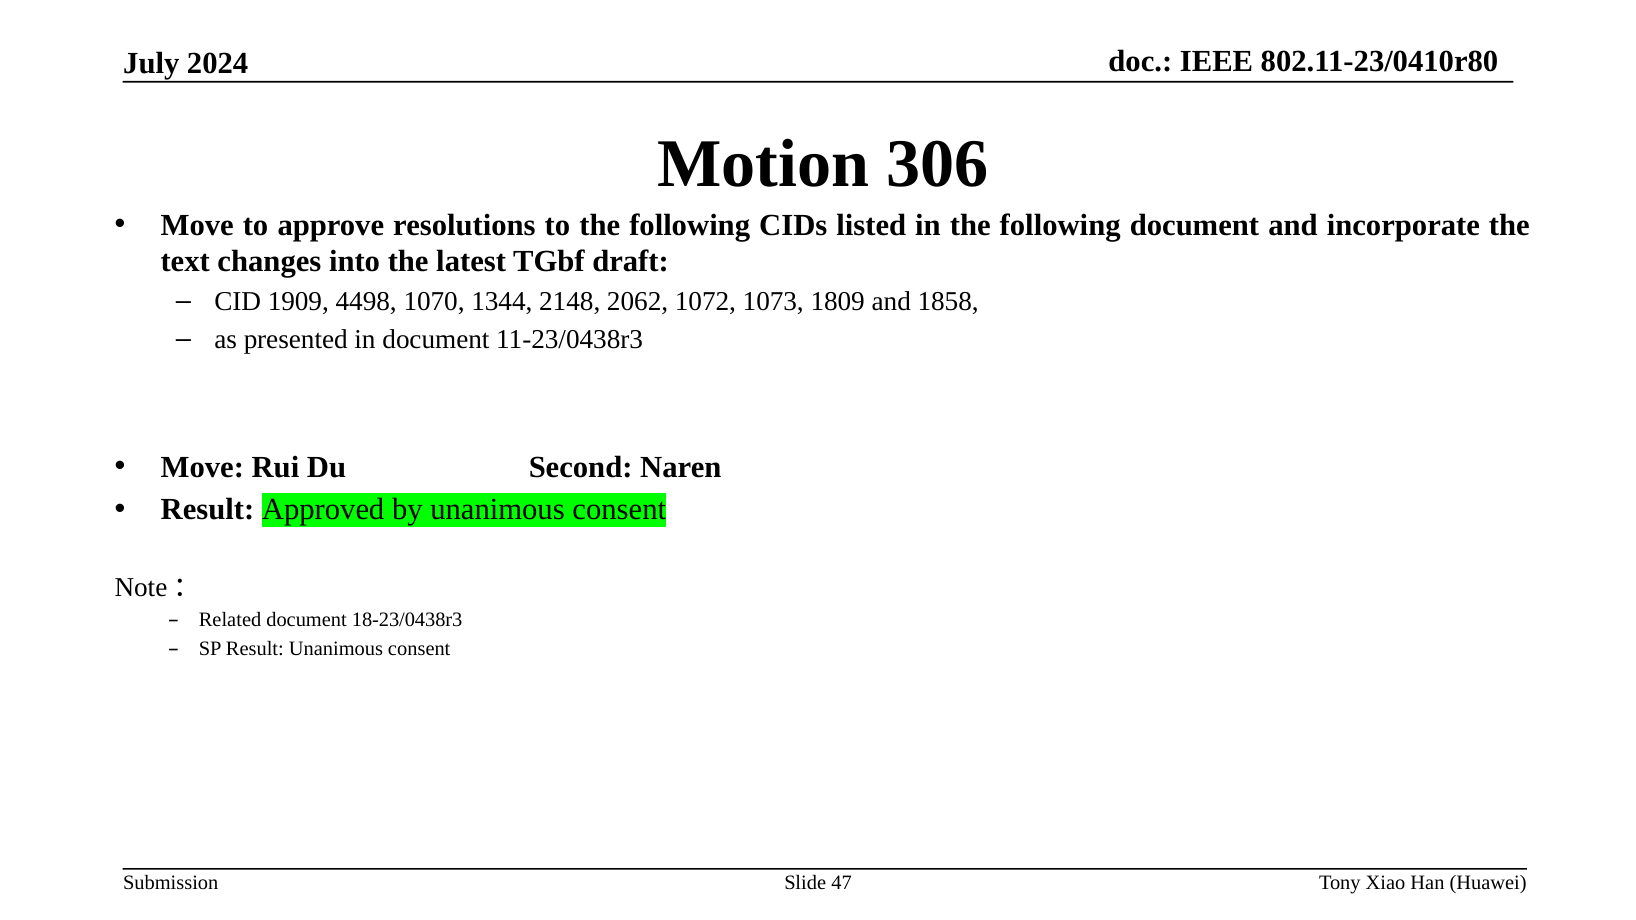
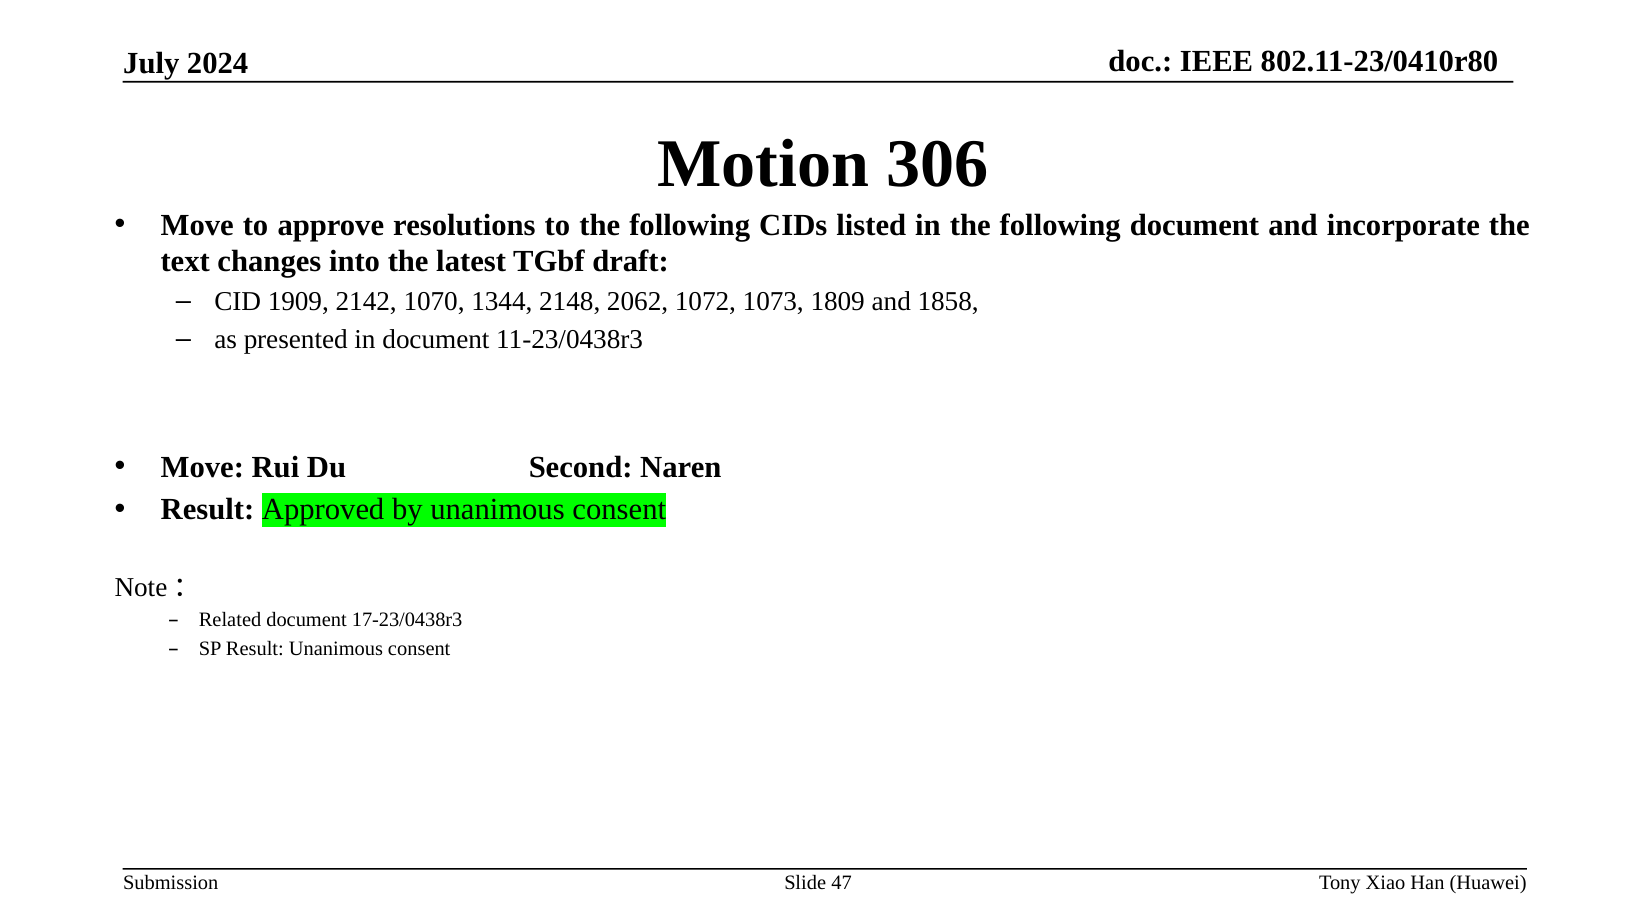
4498: 4498 -> 2142
18-23/0438r3: 18-23/0438r3 -> 17-23/0438r3
